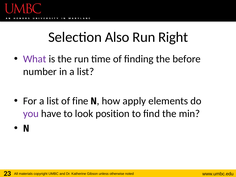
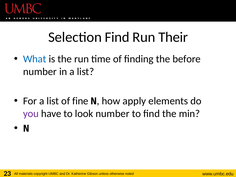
Selection Also: Also -> Find
Right: Right -> Their
What colour: purple -> blue
look position: position -> number
